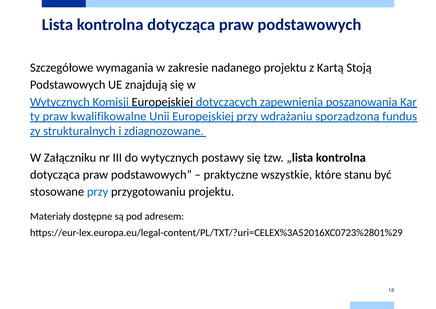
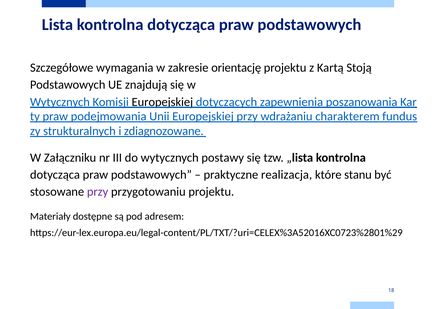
nadanego: nadanego -> orientację
kwalifikowalne: kwalifikowalne -> podejmowania
sporządzoną: sporządzoną -> charakterem
wszystkie: wszystkie -> realizacja
przy at (98, 191) colour: blue -> purple
